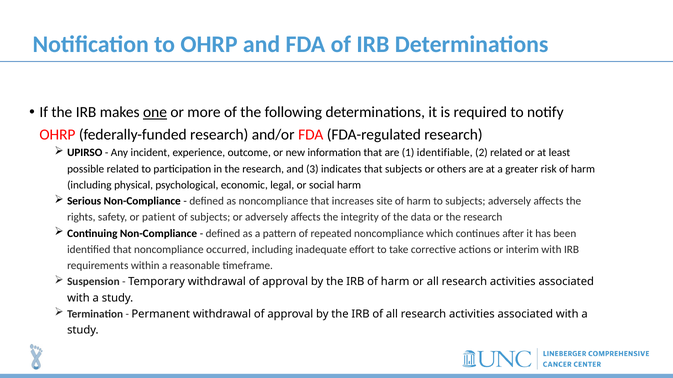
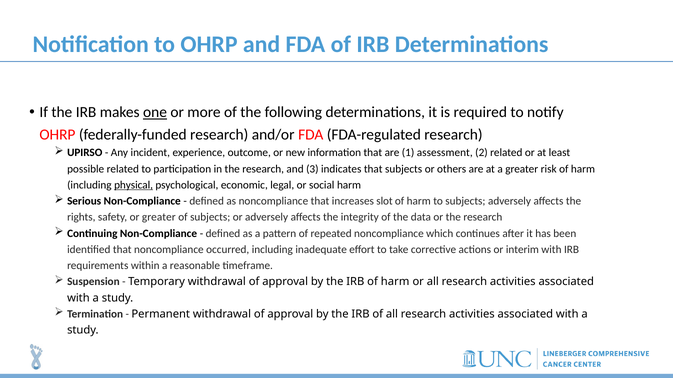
identifiable: identifiable -> assessment
physical underline: none -> present
site: site -> slot
or patient: patient -> greater
